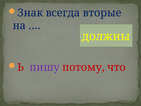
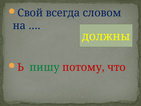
Знак: Знак -> Свой
вторые: вторые -> словом
пишу colour: purple -> green
